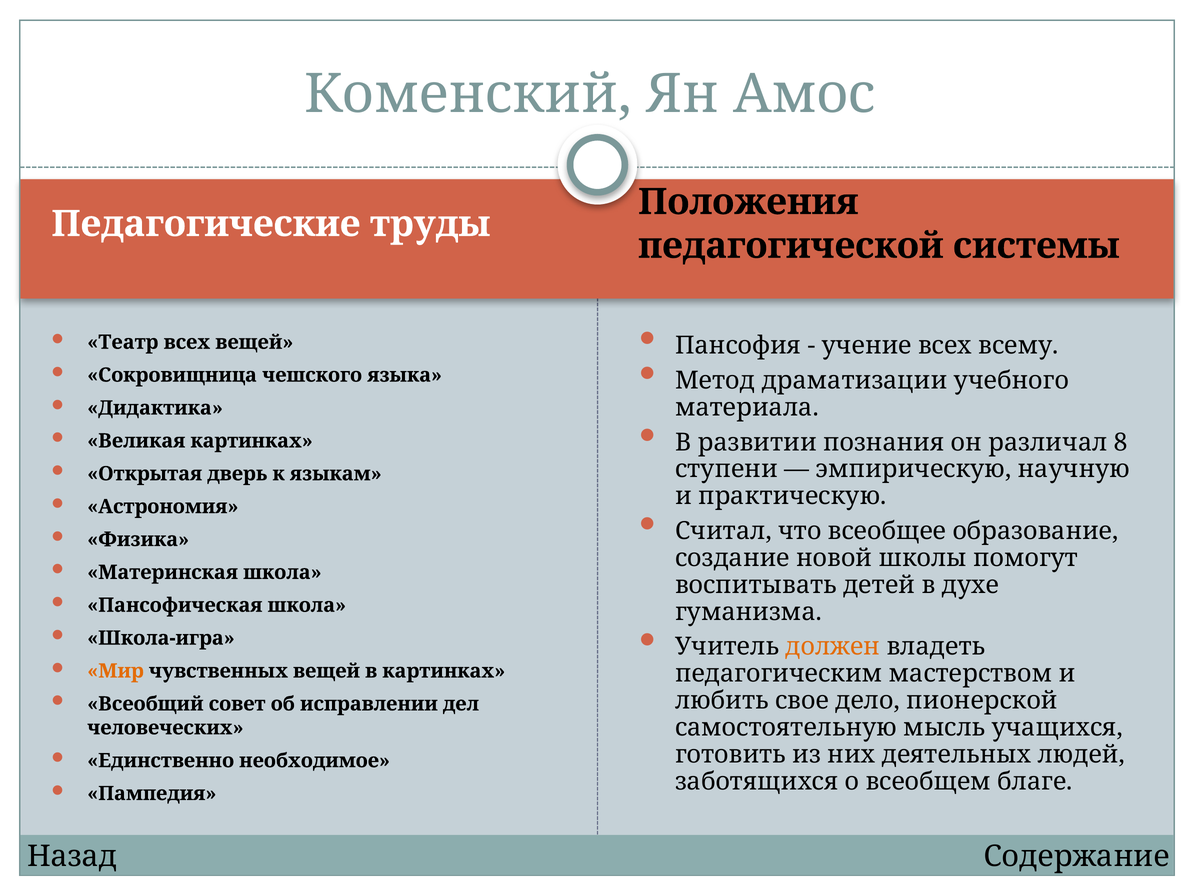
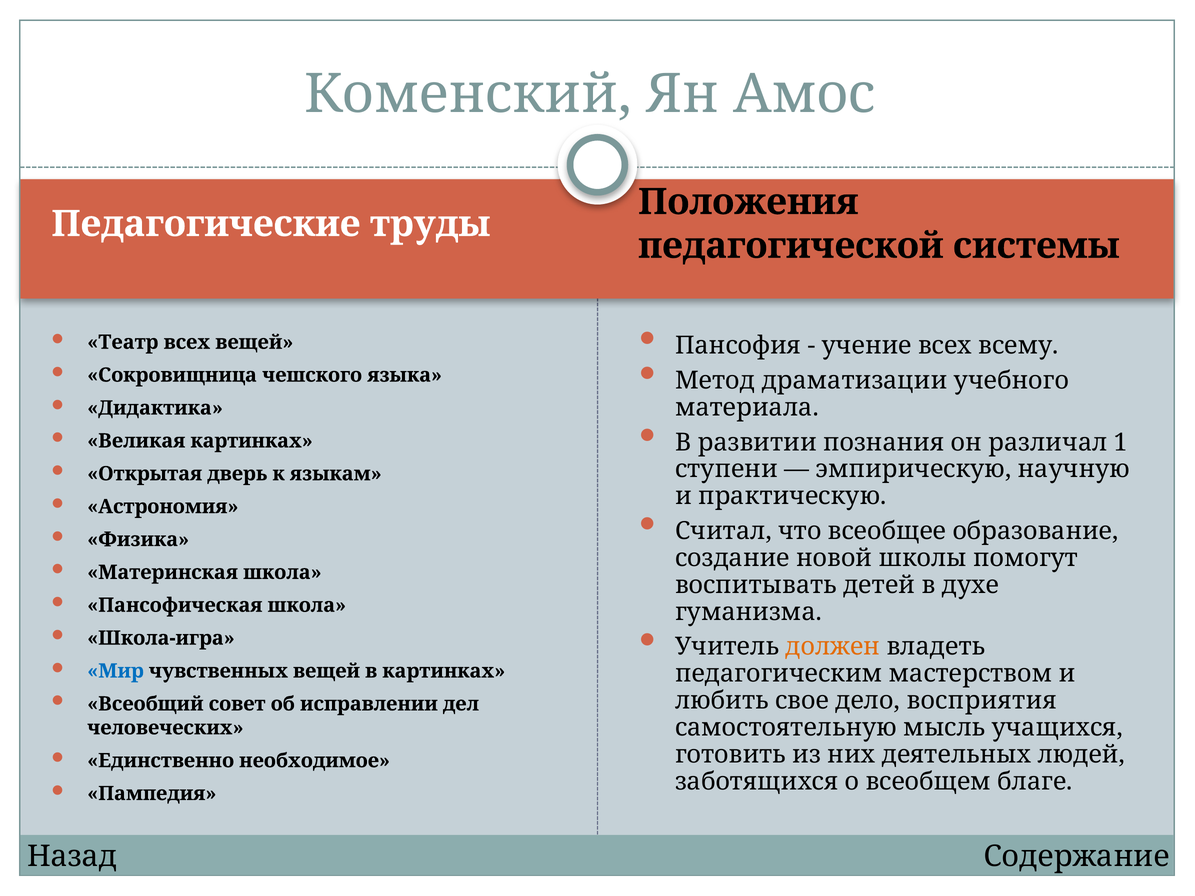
8: 8 -> 1
Мир colour: orange -> blue
пионерской: пионерской -> восприятия
